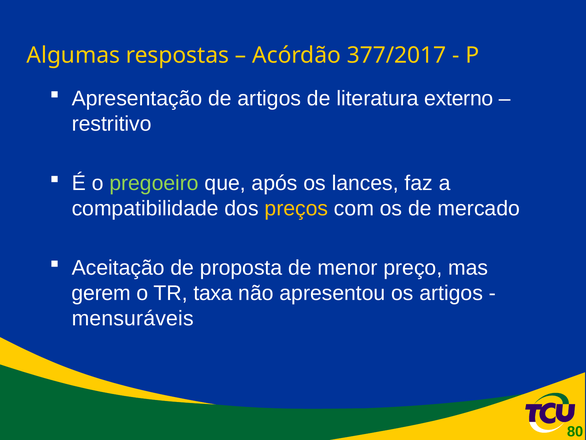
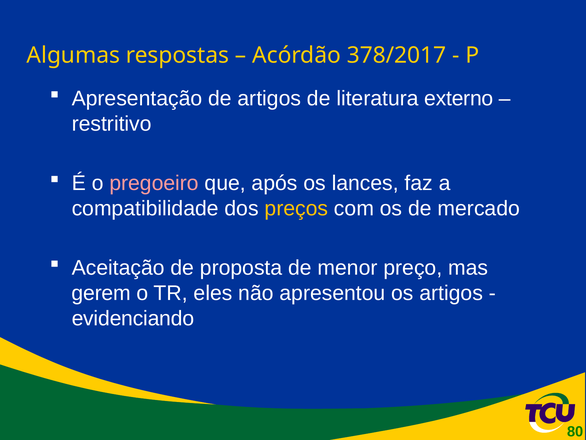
377/2017: 377/2017 -> 378/2017
pregoeiro colour: light green -> pink
taxa: taxa -> eles
mensuráveis: mensuráveis -> evidenciando
